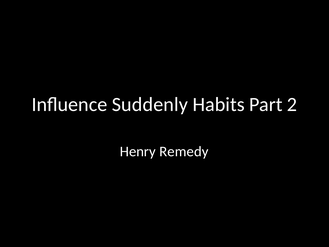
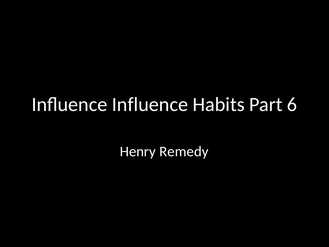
Influence Suddenly: Suddenly -> Influence
2: 2 -> 6
